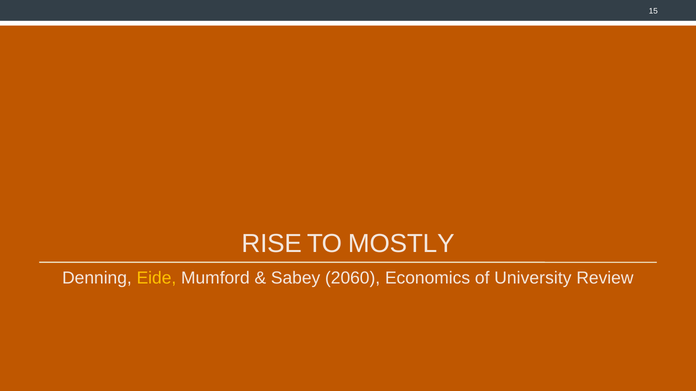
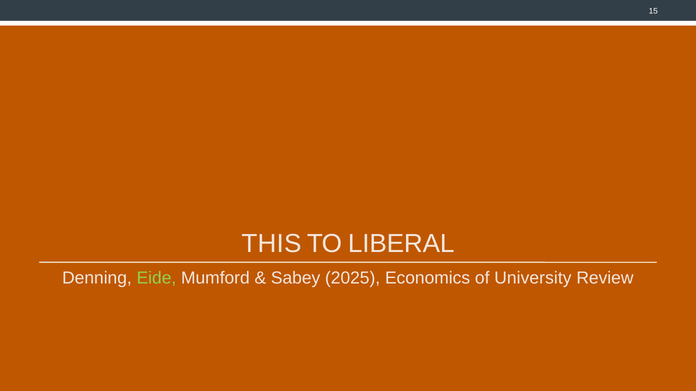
RISE: RISE -> THIS
MOSTLY: MOSTLY -> LIBERAL
Eide colour: yellow -> light green
2060: 2060 -> 2025
